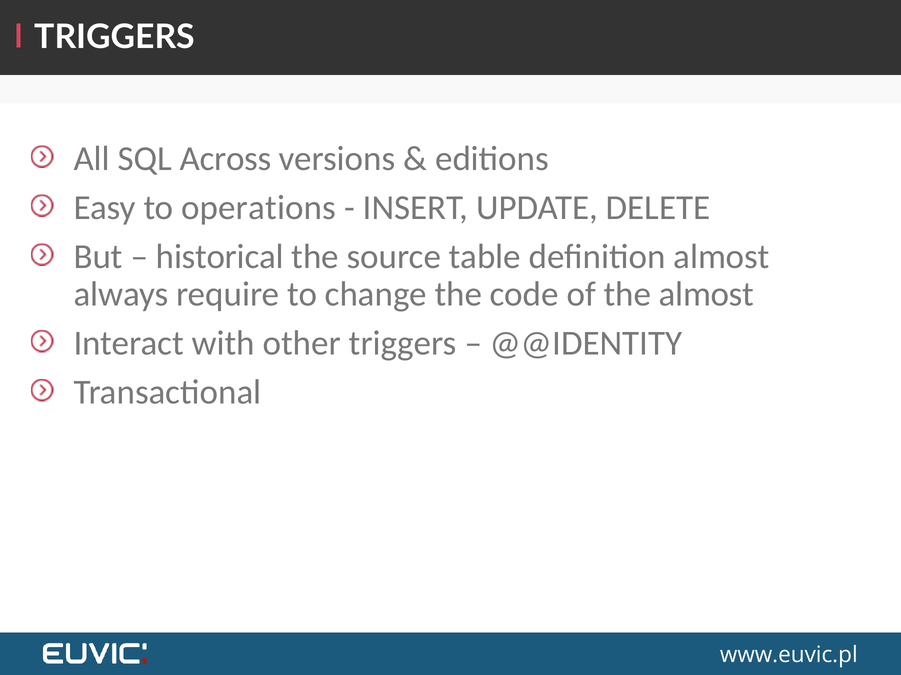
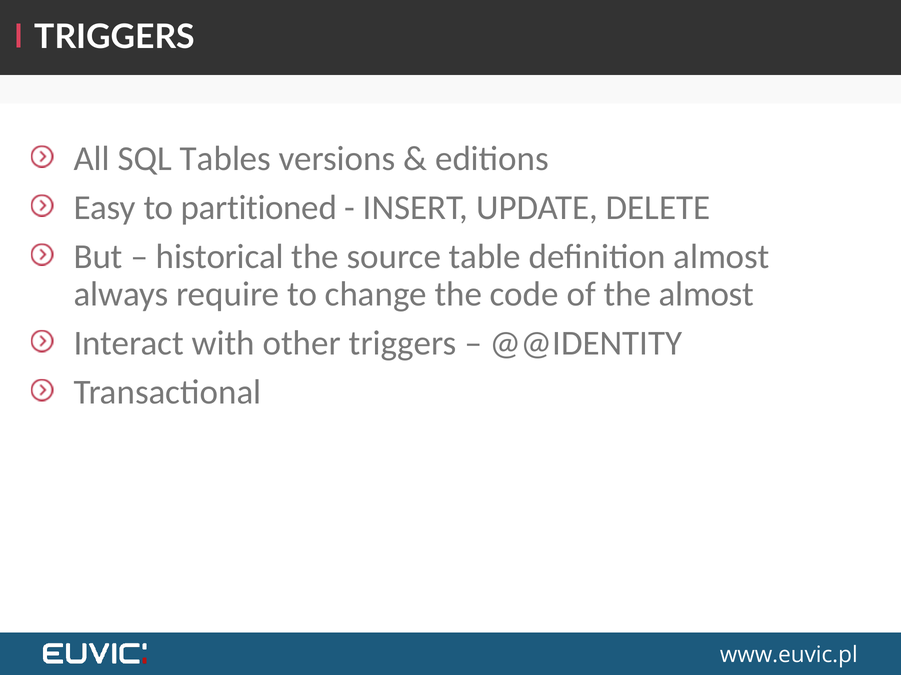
Across: Across -> Tables
operations: operations -> partitioned
